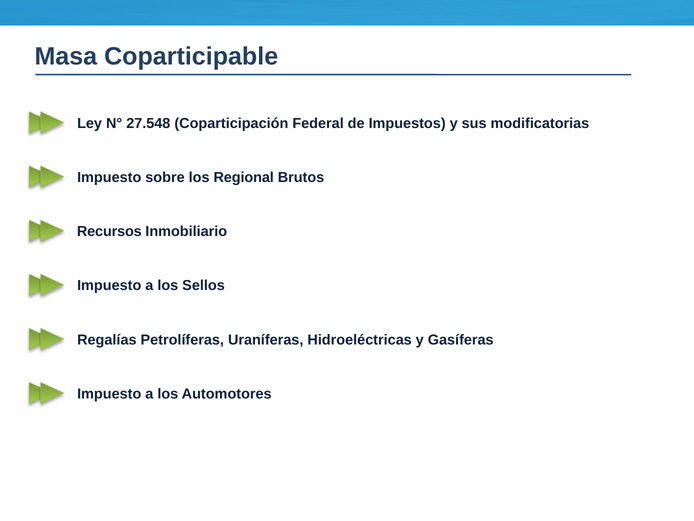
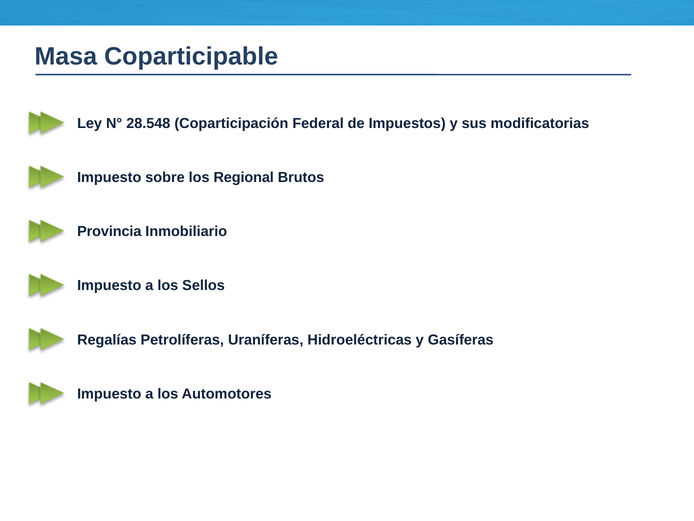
27.548: 27.548 -> 28.548
Recursos: Recursos -> Provincia
